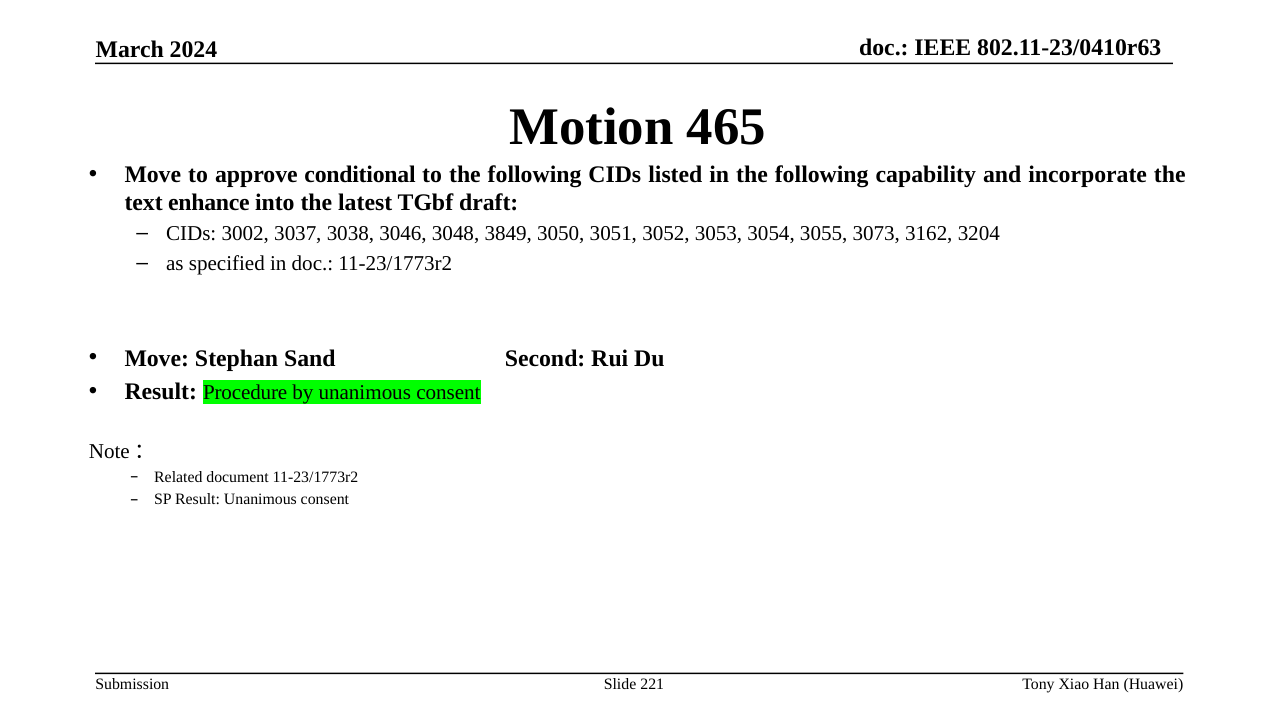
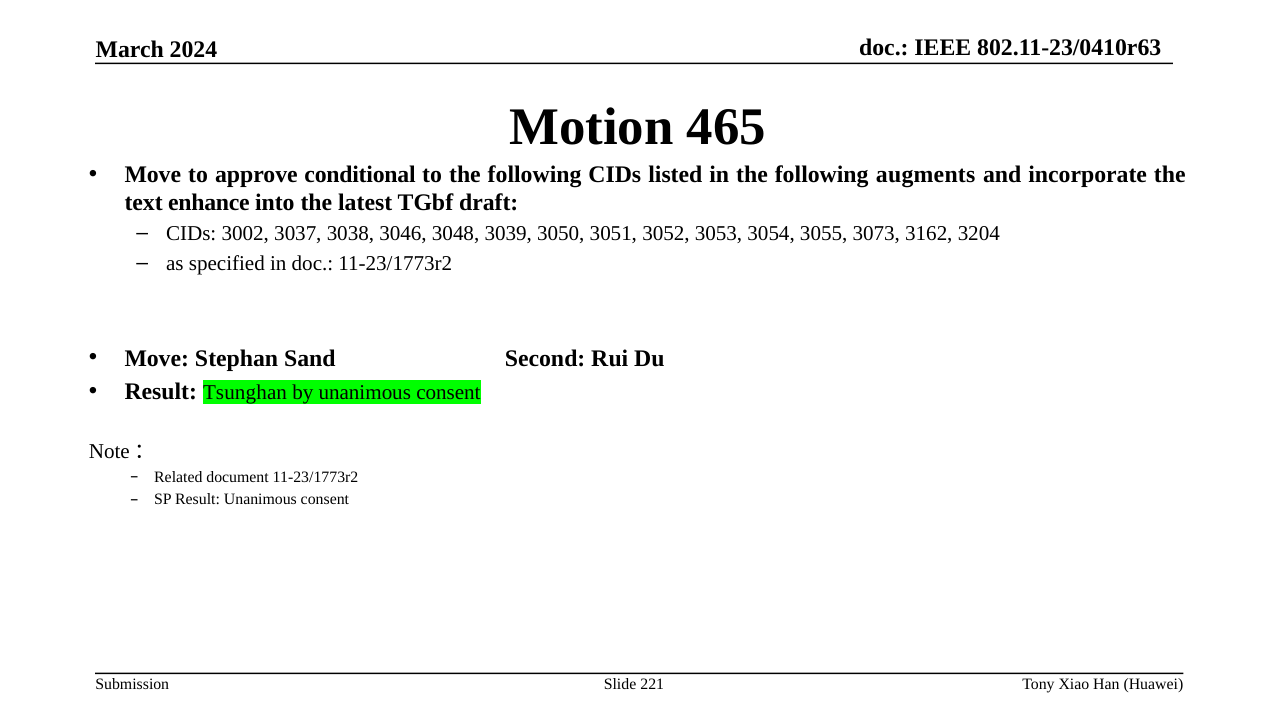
capability: capability -> augments
3849: 3849 -> 3039
Procedure: Procedure -> Tsunghan
